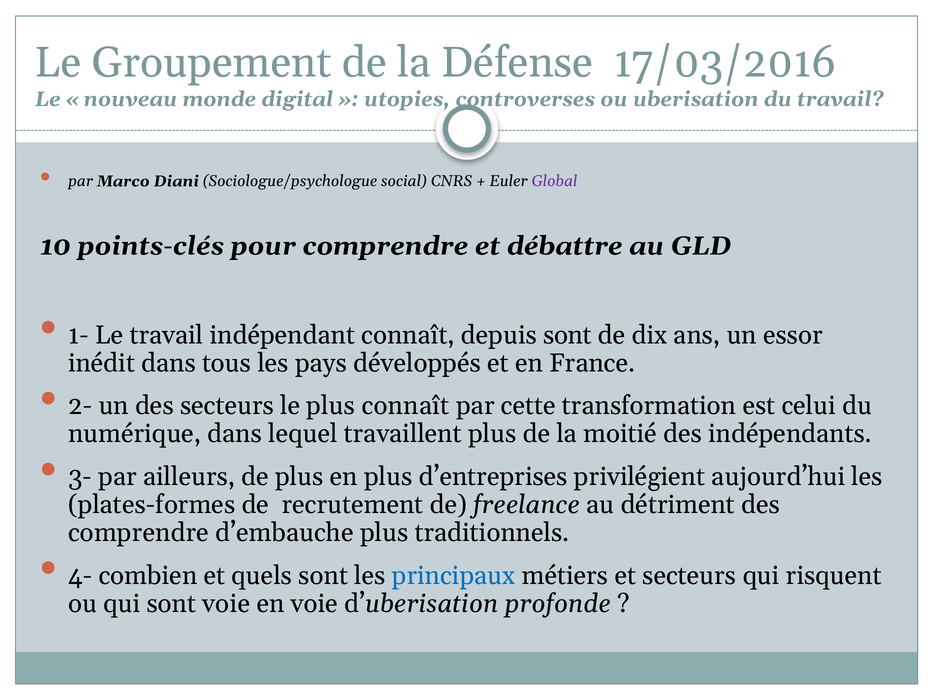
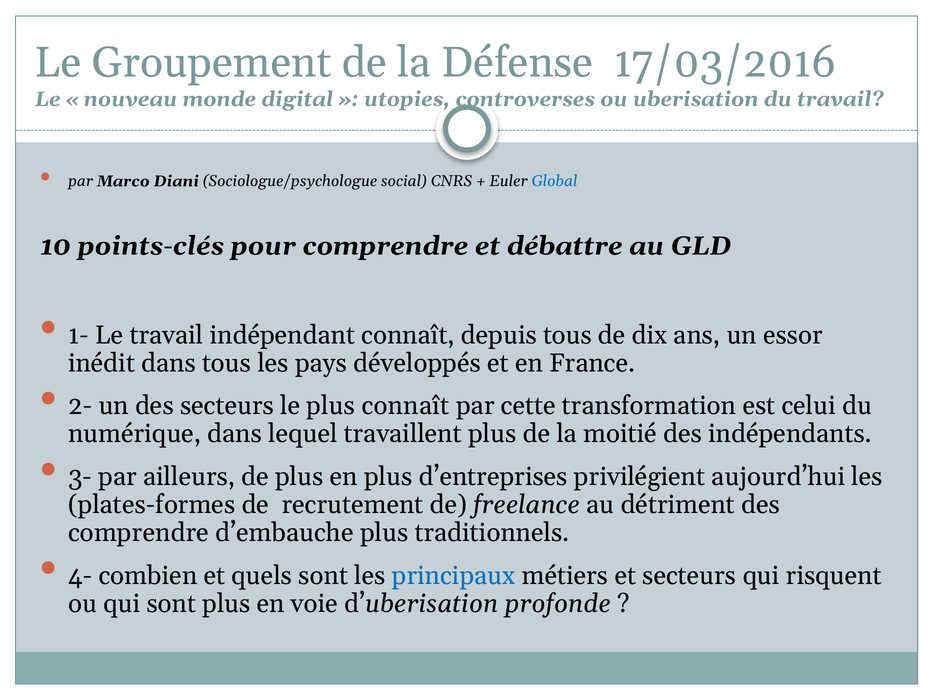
Global colour: purple -> blue
depuis sont: sont -> tous
sont voie: voie -> plus
